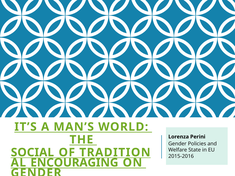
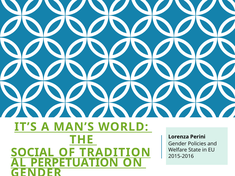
ENCOURAGING: ENCOURAGING -> PERPETUATION
